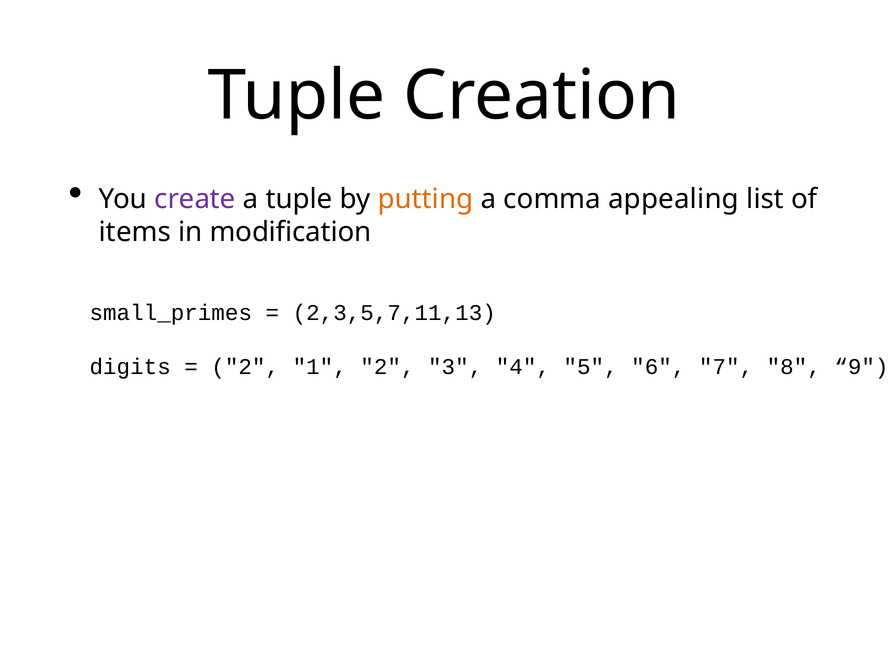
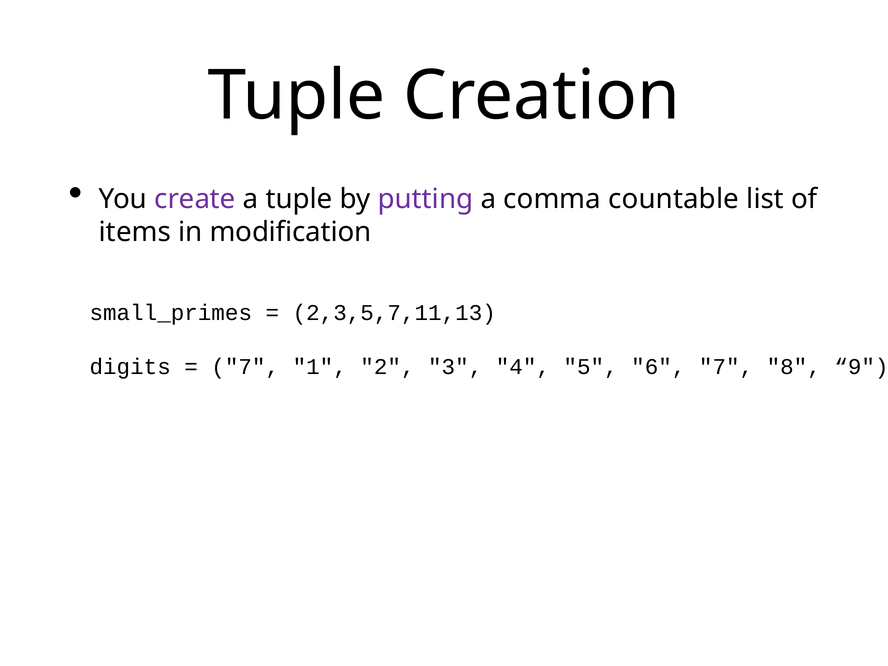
putting colour: orange -> purple
appealing: appealing -> countable
2 at (245, 367): 2 -> 7
